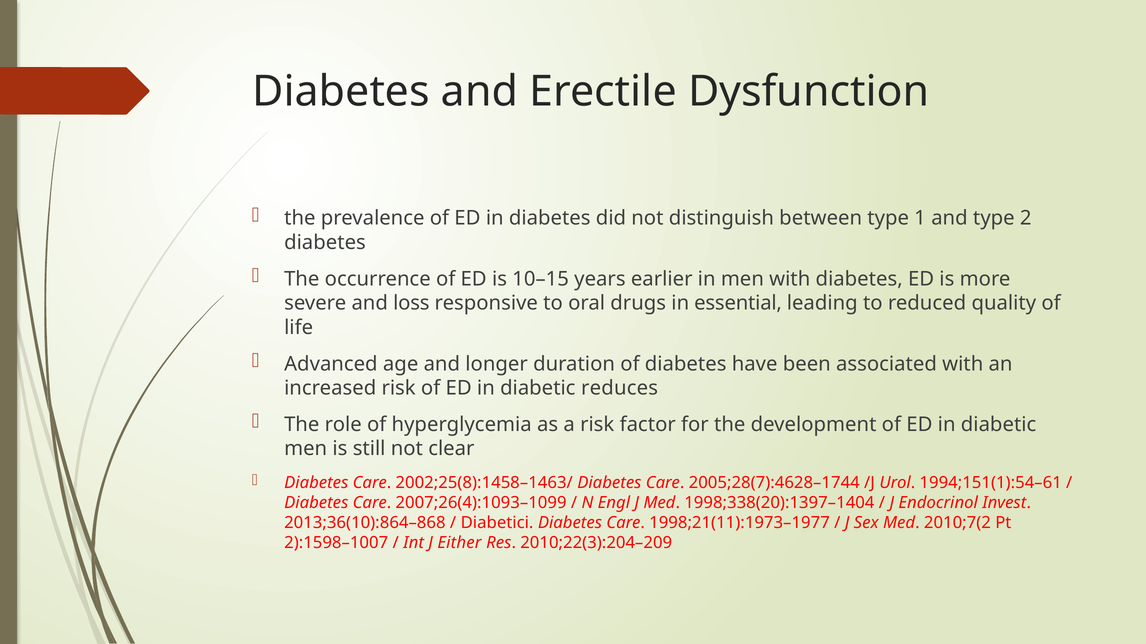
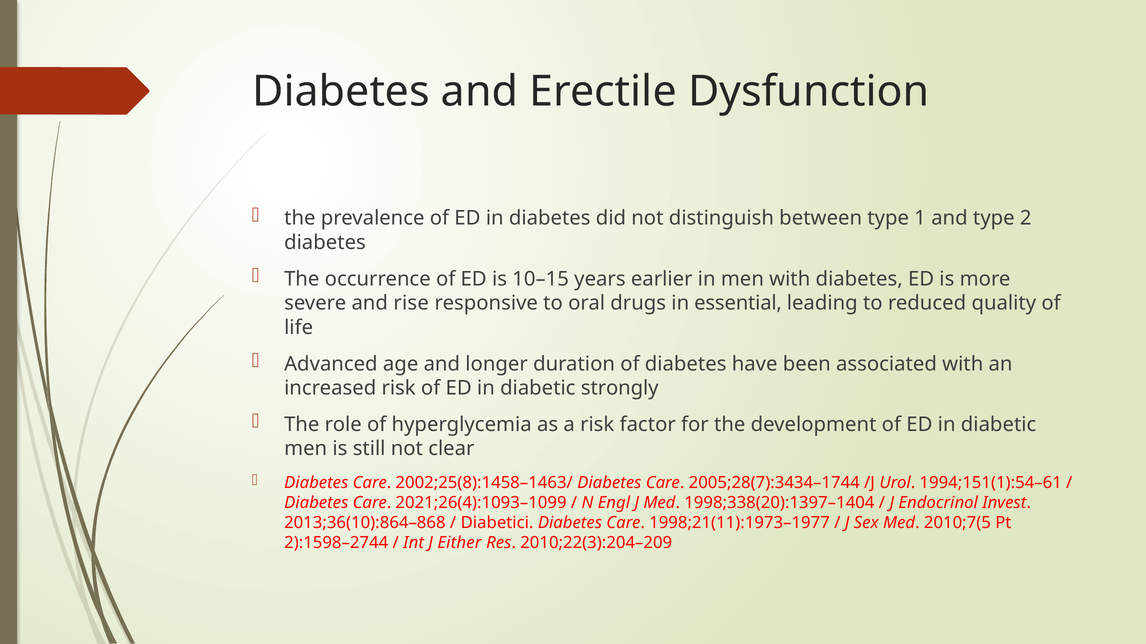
loss: loss -> rise
reduces: reduces -> strongly
2005;28(7):4628–1744: 2005;28(7):4628–1744 -> 2005;28(7):3434–1744
2007;26(4):1093–1099: 2007;26(4):1093–1099 -> 2021;26(4):1093–1099
2010;7(2: 2010;7(2 -> 2010;7(5
2):1598–1007: 2):1598–1007 -> 2):1598–2744
